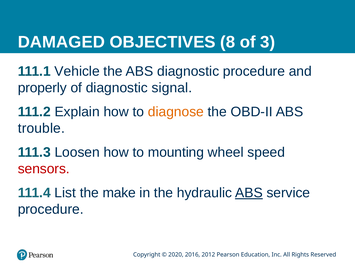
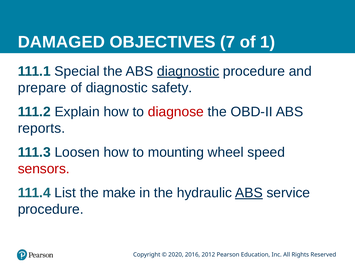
8: 8 -> 7
3: 3 -> 1
Vehicle: Vehicle -> Special
diagnostic at (188, 71) underline: none -> present
properly: properly -> prepare
signal: signal -> safety
diagnose colour: orange -> red
trouble: trouble -> reports
